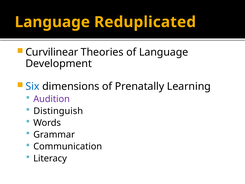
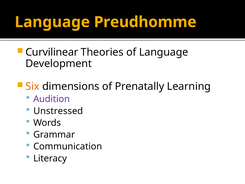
Reduplicated: Reduplicated -> Preudhomme
Six colour: blue -> orange
Distinguish: Distinguish -> Unstressed
